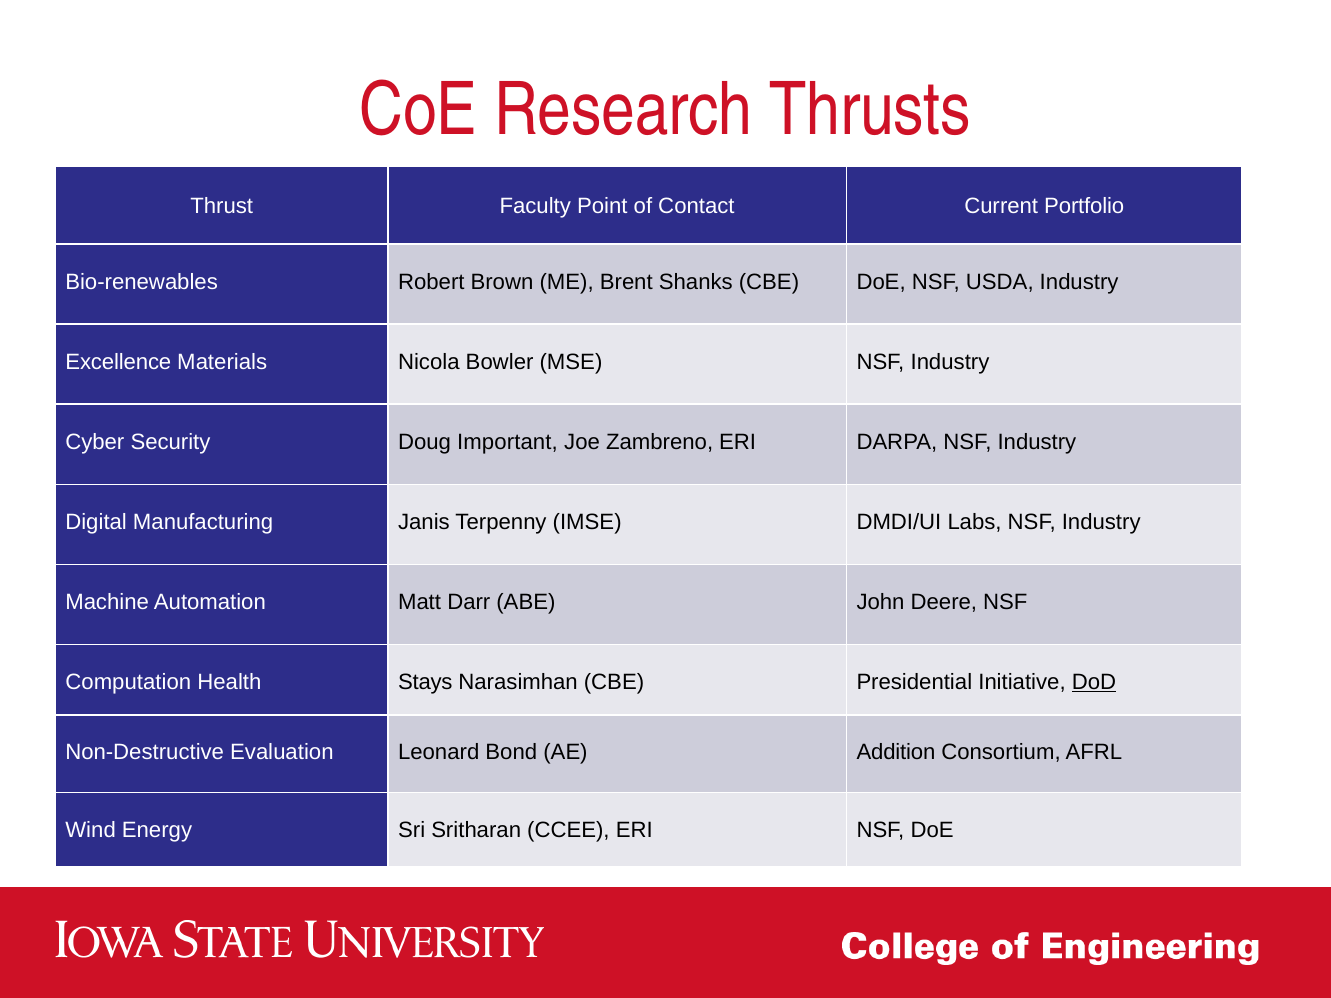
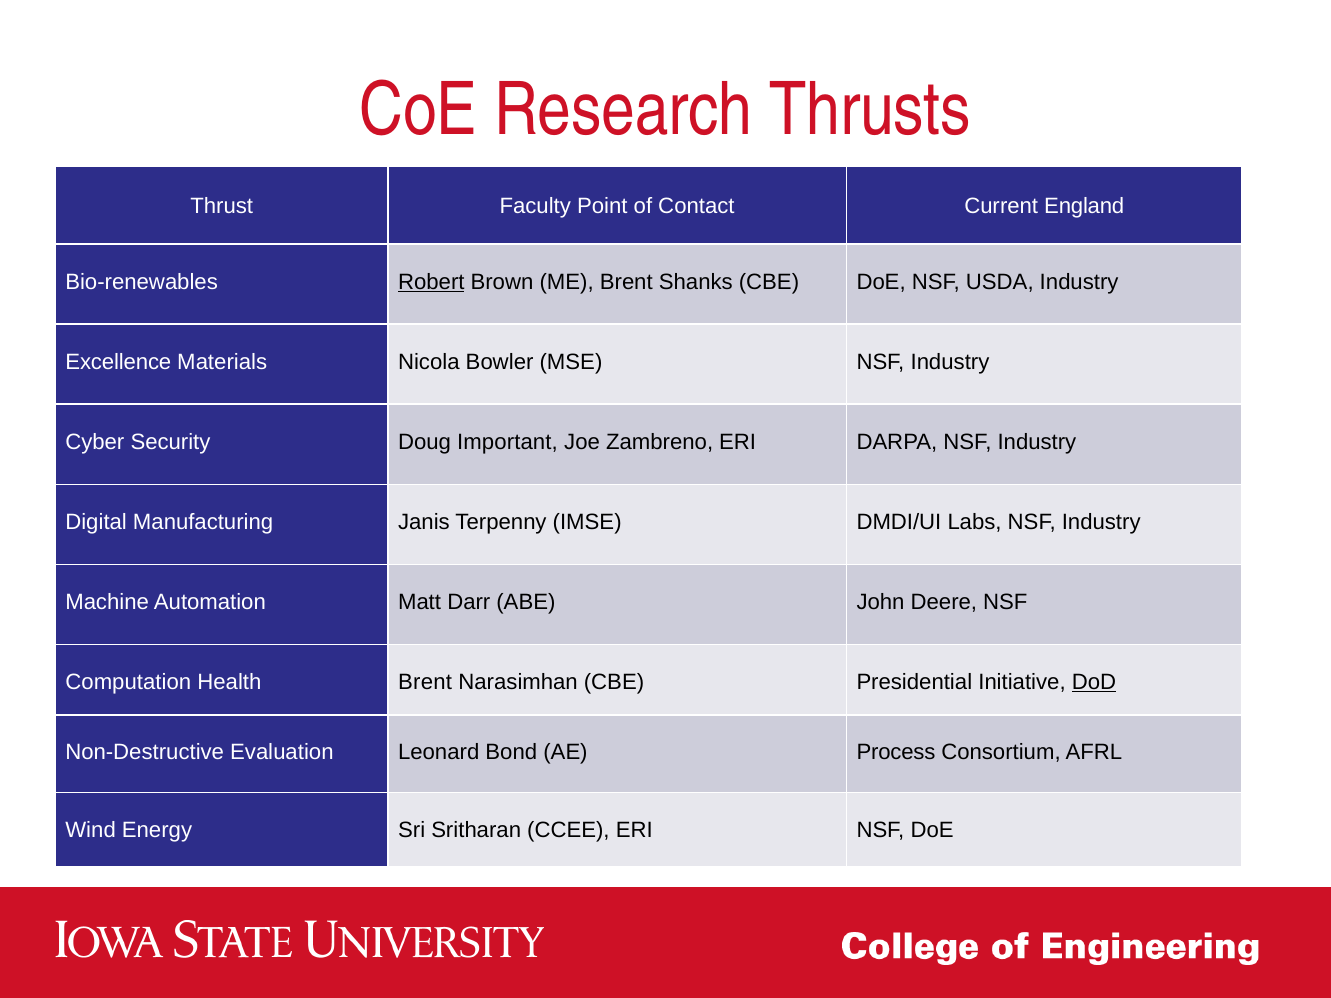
Portfolio: Portfolio -> England
Robert underline: none -> present
Health Stays: Stays -> Brent
Addition: Addition -> Process
